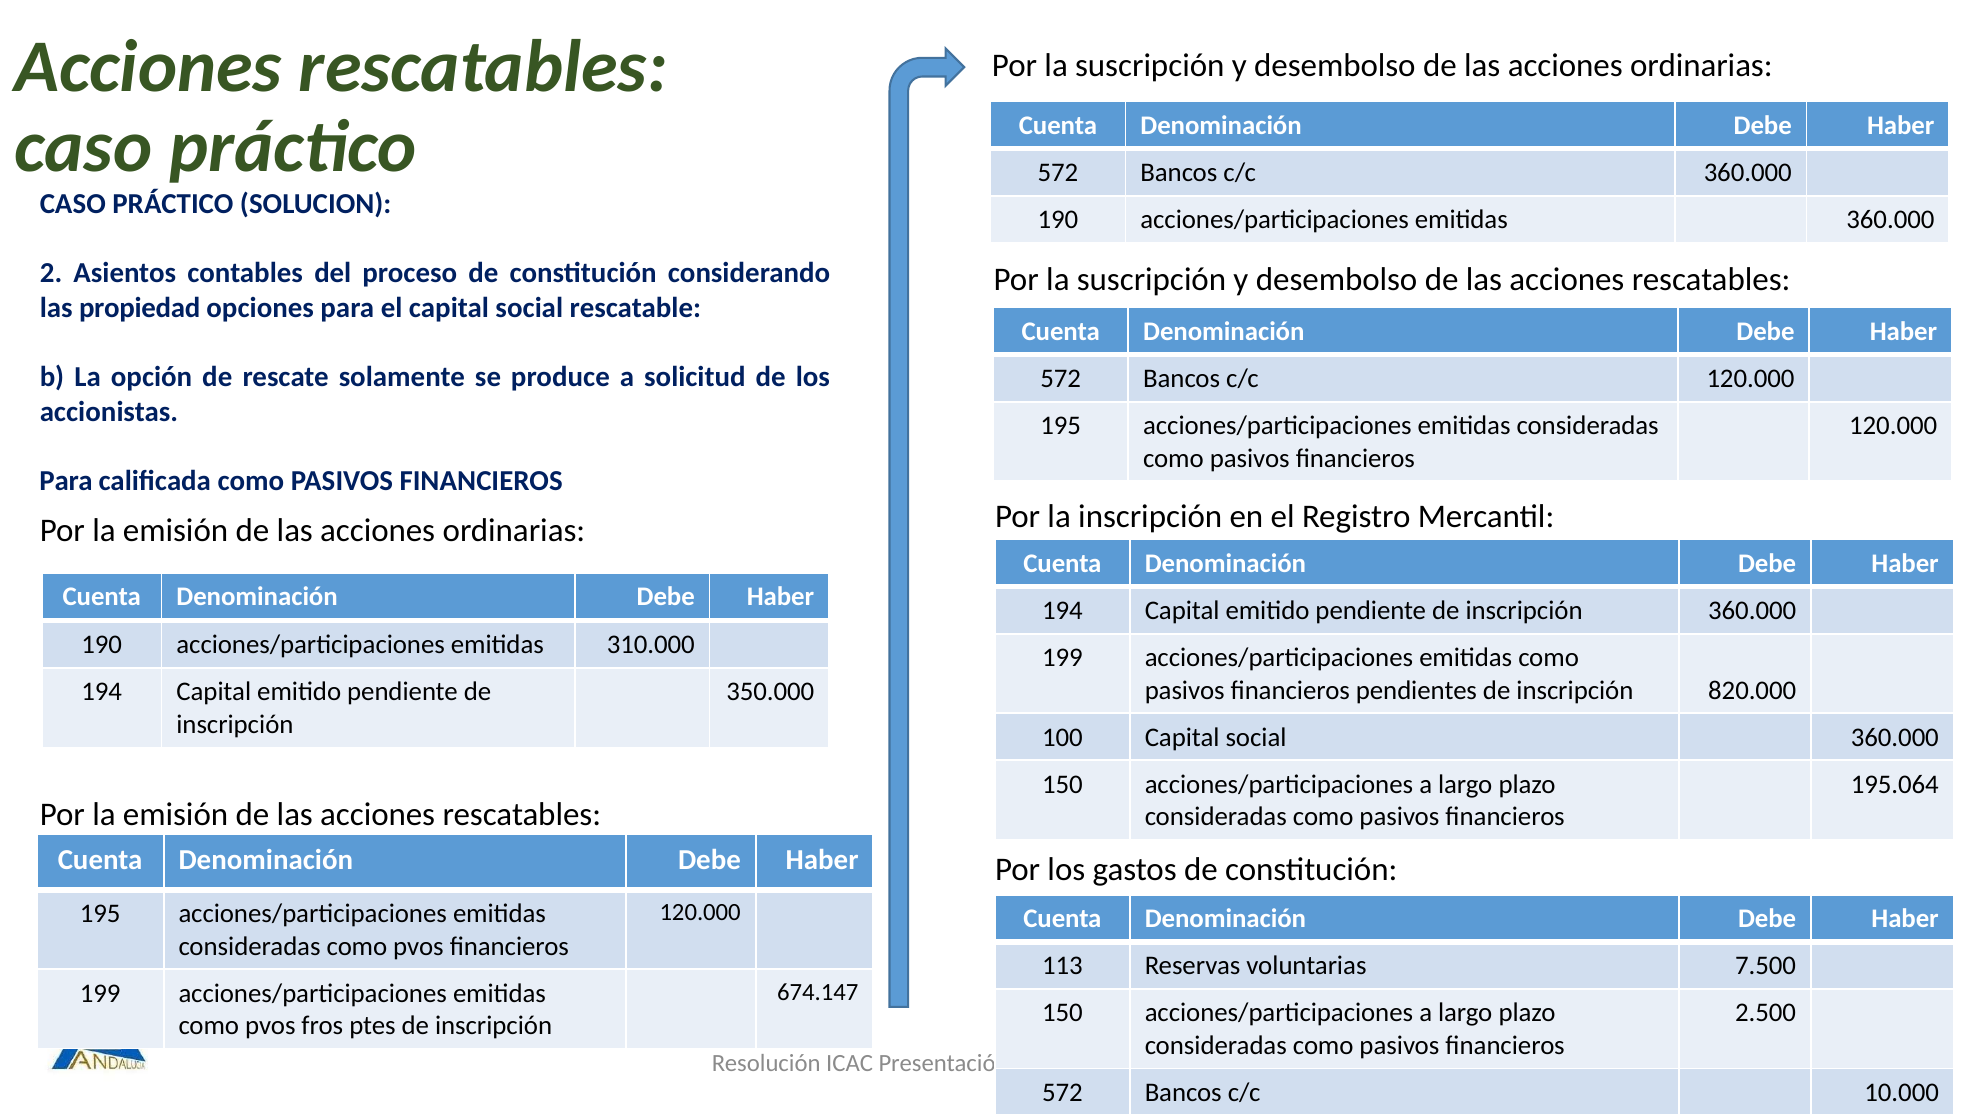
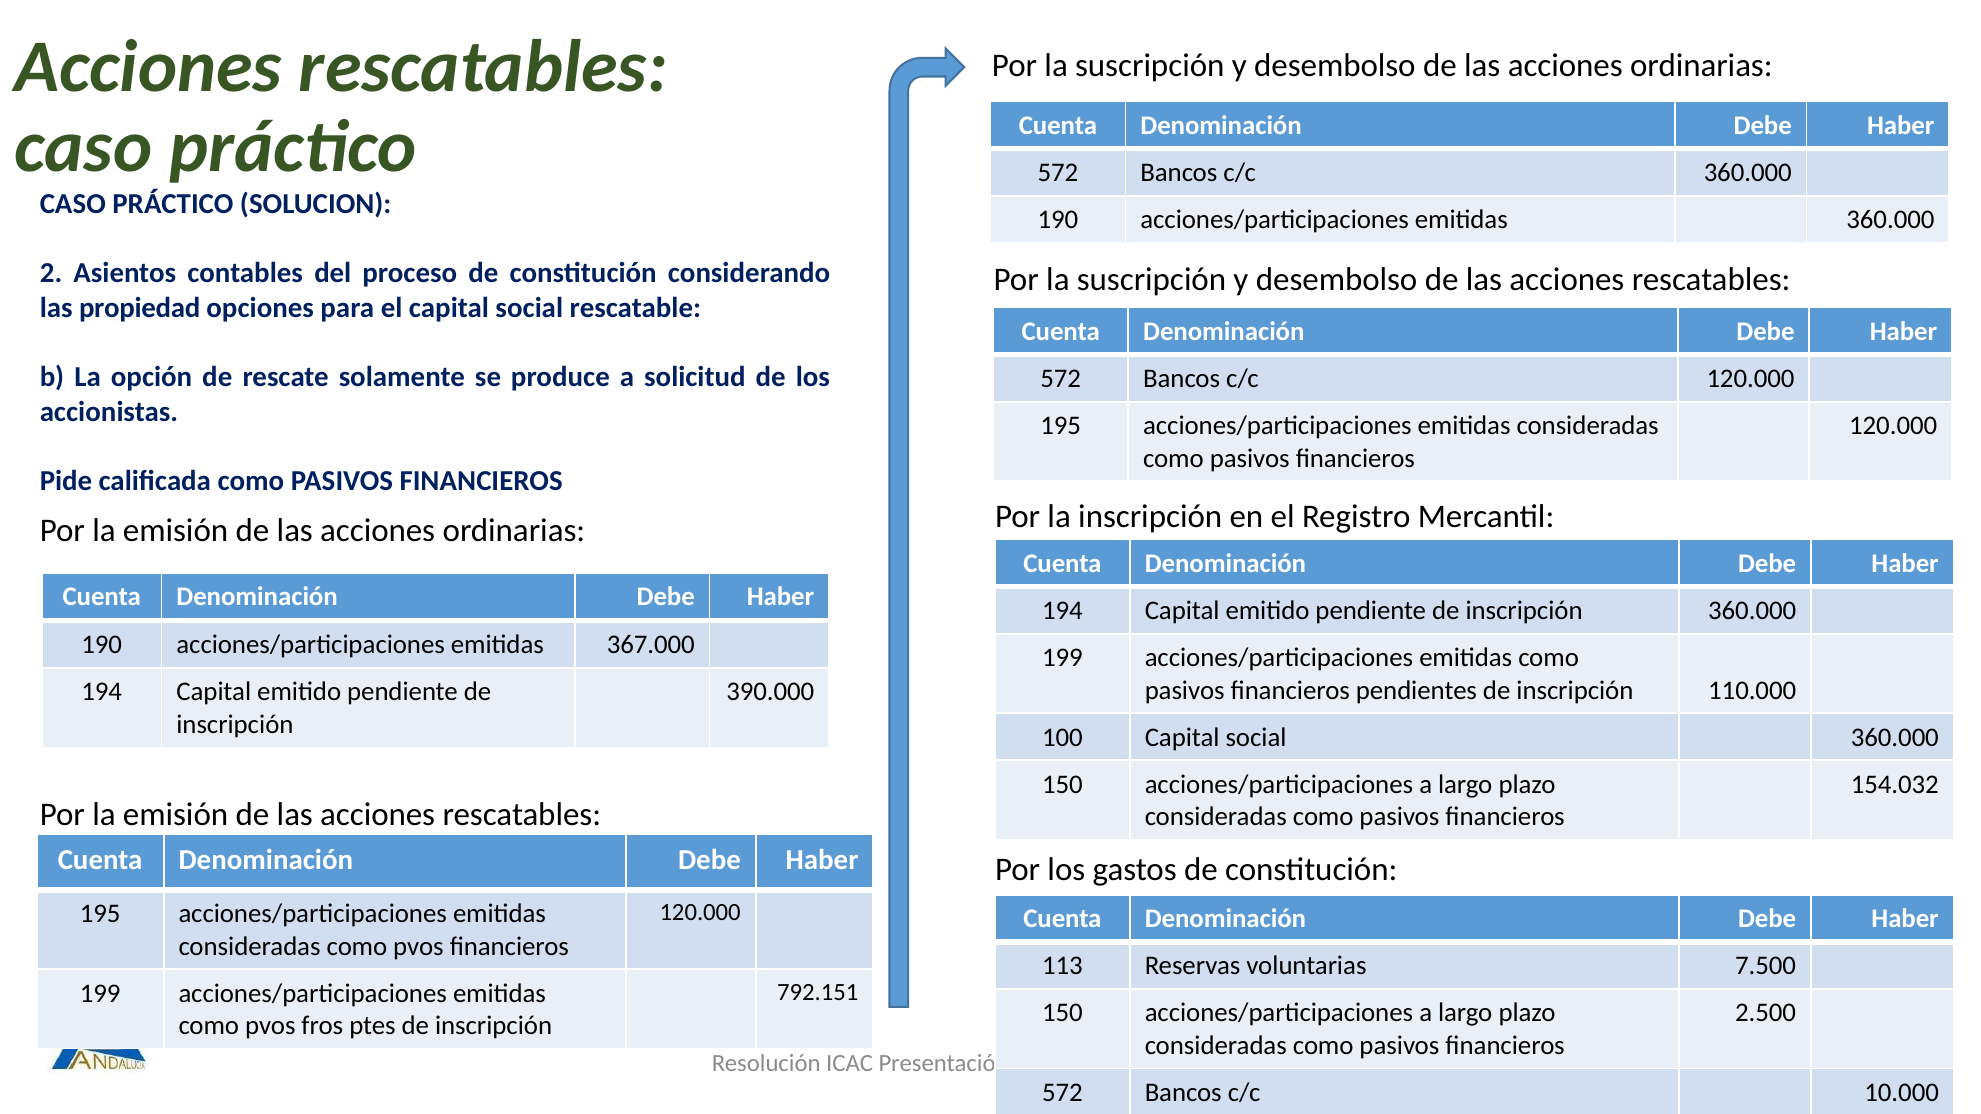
Para at (66, 481): Para -> Pide
310.000: 310.000 -> 367.000
820.000: 820.000 -> 110.000
350.000: 350.000 -> 390.000
195.064: 195.064 -> 154.032
674.147: 674.147 -> 792.151
